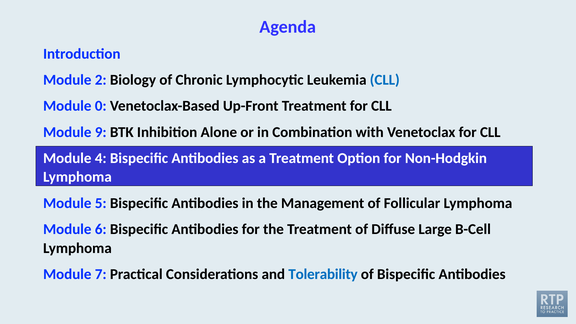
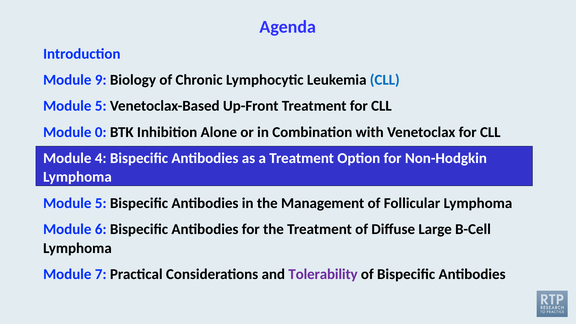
2: 2 -> 9
0 at (101, 106): 0 -> 5
9: 9 -> 0
Tolerability colour: blue -> purple
